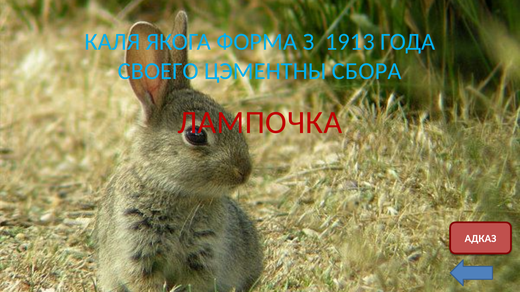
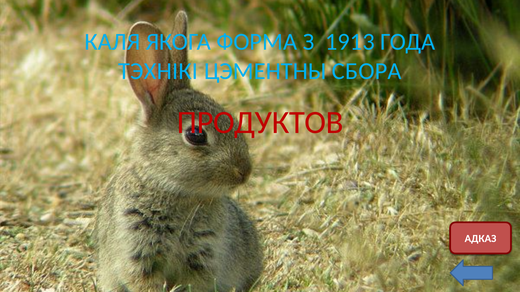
СВОЕГО: СВОЕГО -> ТЭХНІКІ
ЛАМПОЧКА: ЛАМПОЧКА -> ПРОДУКТОВ
